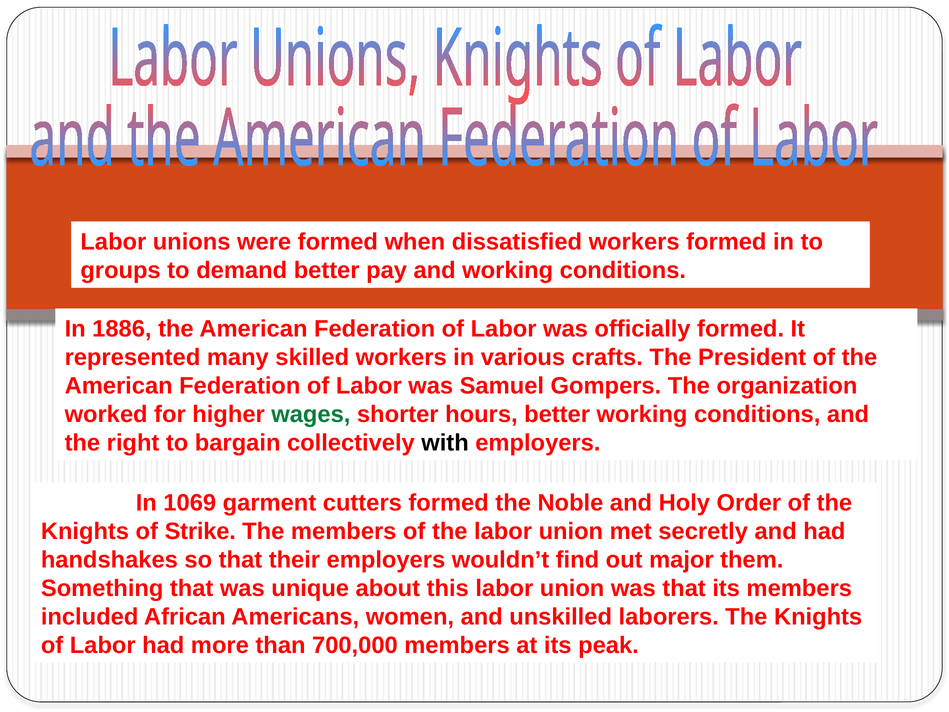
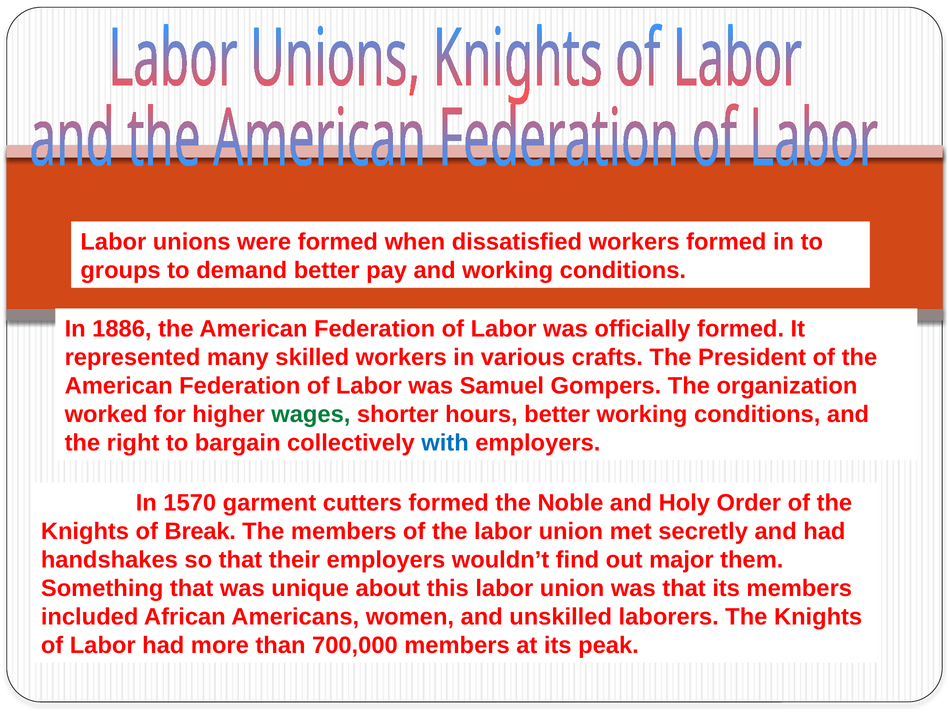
with colour: black -> blue
1069: 1069 -> 1570
Strike: Strike -> Break
